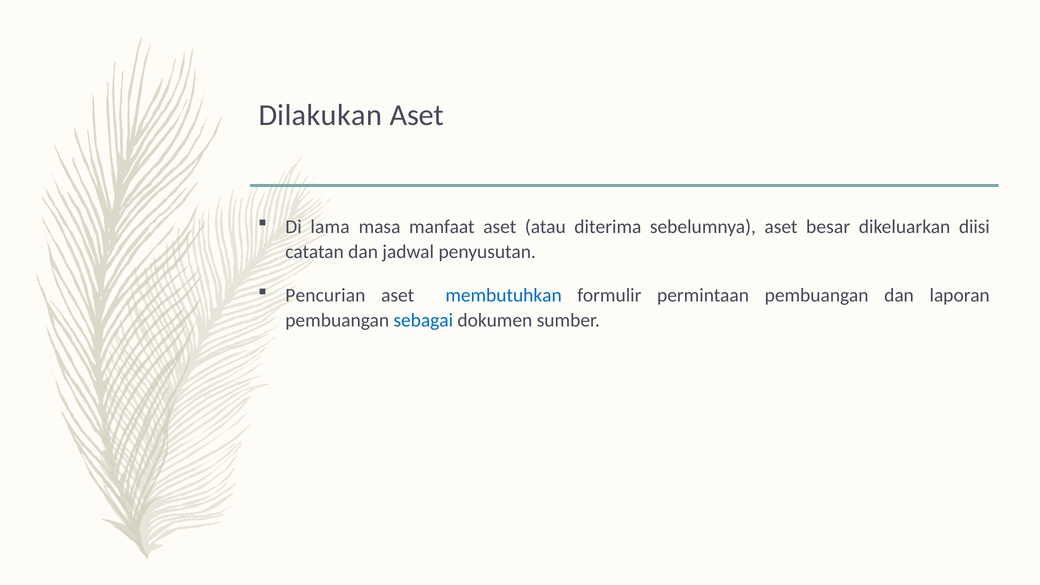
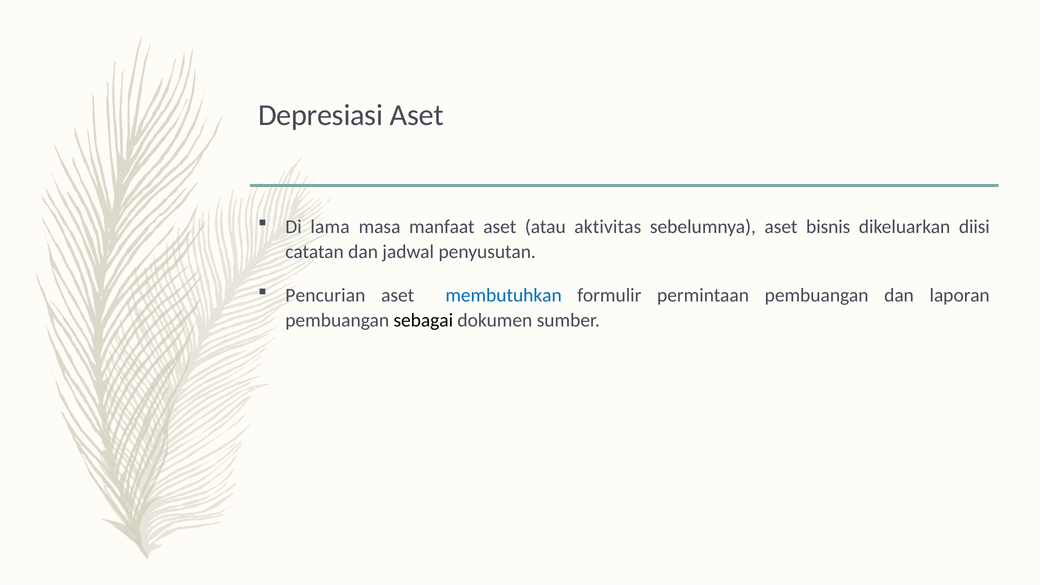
Dilakukan: Dilakukan -> Depresiasi
diterima: diterima -> aktivitas
besar: besar -> bisnis
sebagai colour: blue -> black
